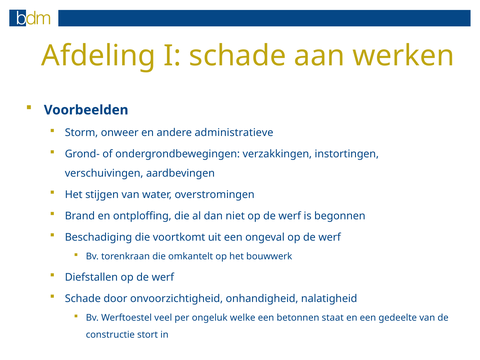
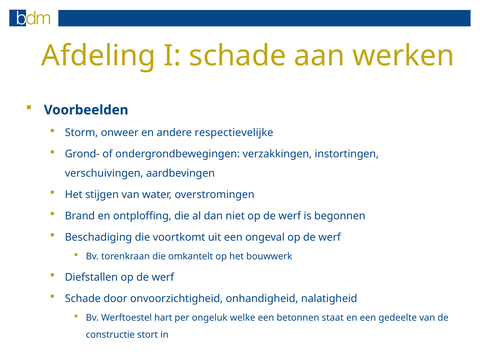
administratieve: administratieve -> respectievelijke
veel: veel -> hart
